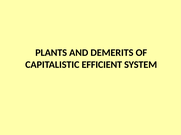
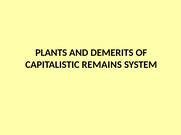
EFFICIENT: EFFICIENT -> REMAINS
